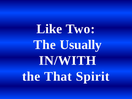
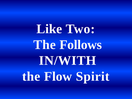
Usually: Usually -> Follows
That: That -> Flow
